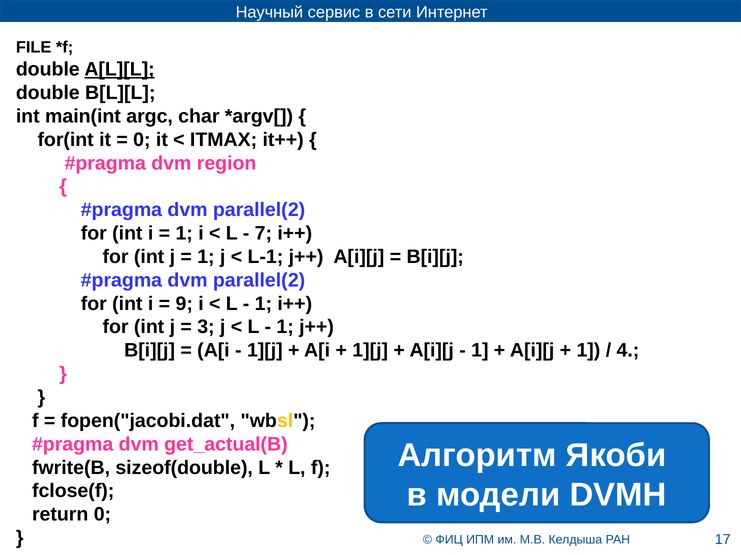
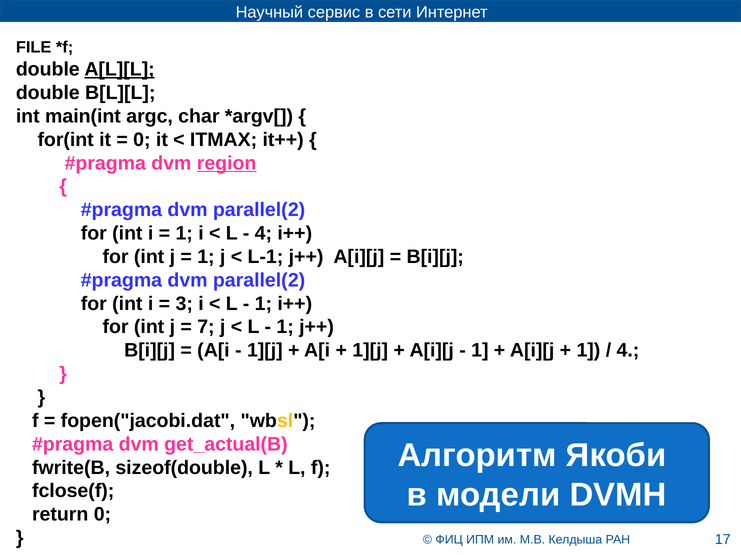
region underline: none -> present
7 at (263, 234): 7 -> 4
9: 9 -> 3
3: 3 -> 7
